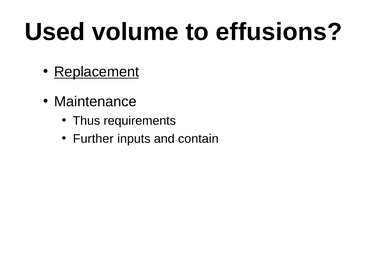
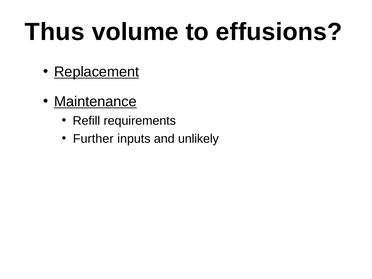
Used: Used -> Thus
Maintenance underline: none -> present
Thus: Thus -> Refill
contain: contain -> unlikely
